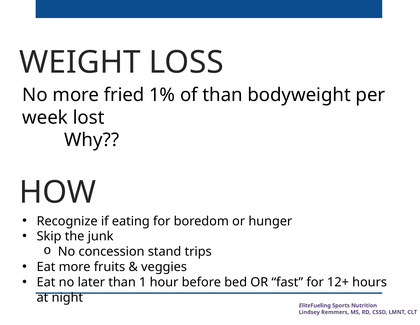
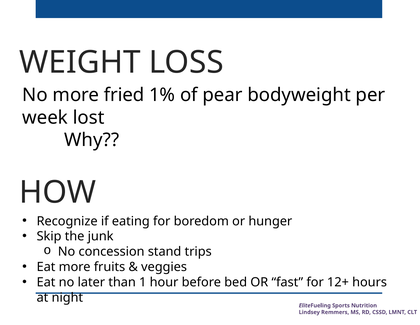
of than: than -> pear
